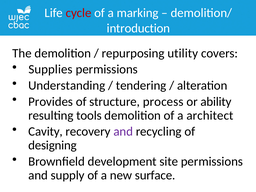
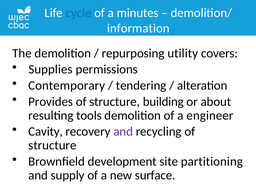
cycle colour: red -> blue
marking: marking -> minutes
introduction: introduction -> information
Understanding: Understanding -> Contemporary
process: process -> building
ability: ability -> about
architect: architect -> engineer
designing at (52, 145): designing -> structure
site permissions: permissions -> partitioning
